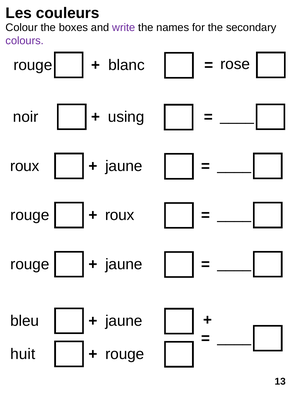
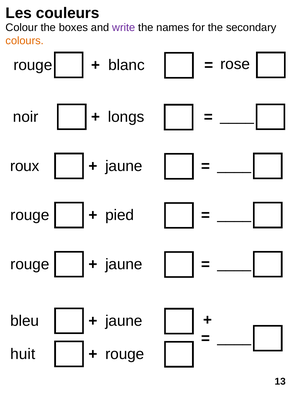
colours colour: purple -> orange
using: using -> longs
roux at (120, 215): roux -> pied
